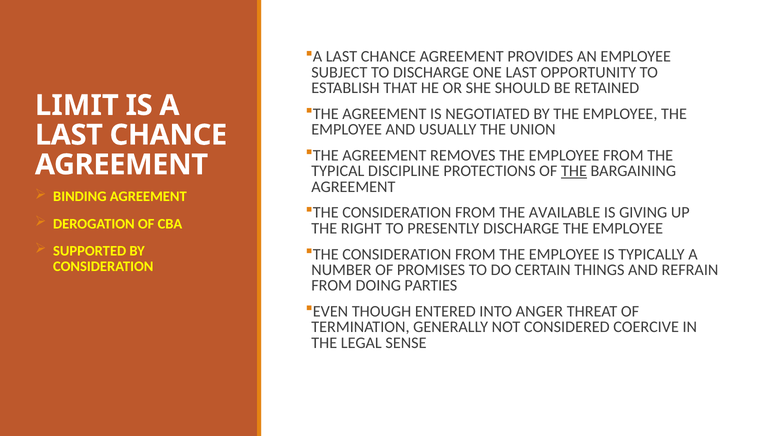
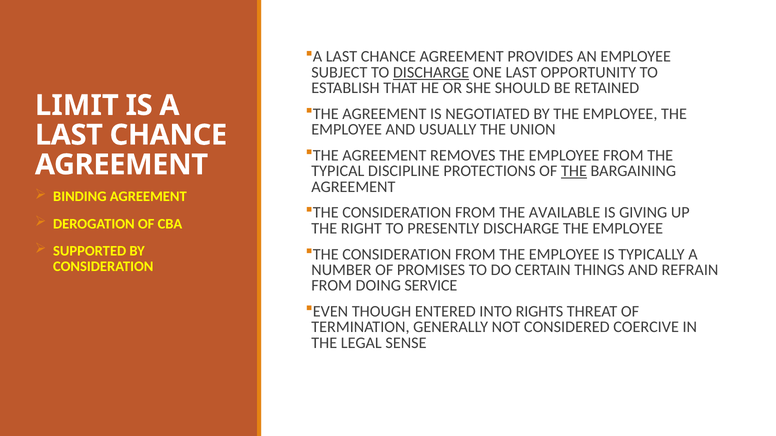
DISCHARGE at (431, 72) underline: none -> present
PARTIES: PARTIES -> SERVICE
ANGER: ANGER -> RIGHTS
